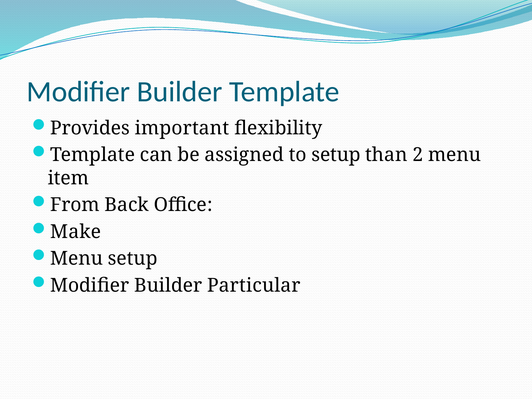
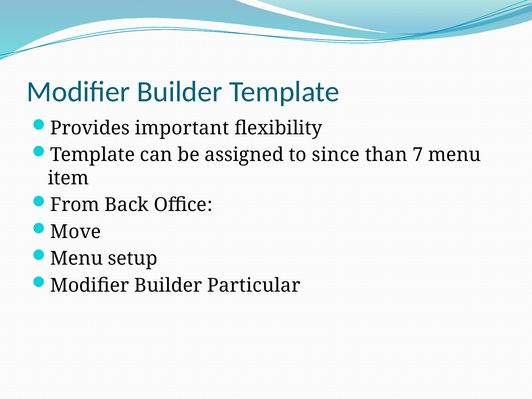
to setup: setup -> since
2: 2 -> 7
Make: Make -> Move
